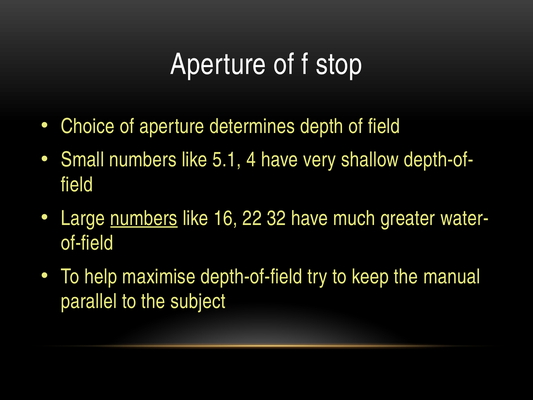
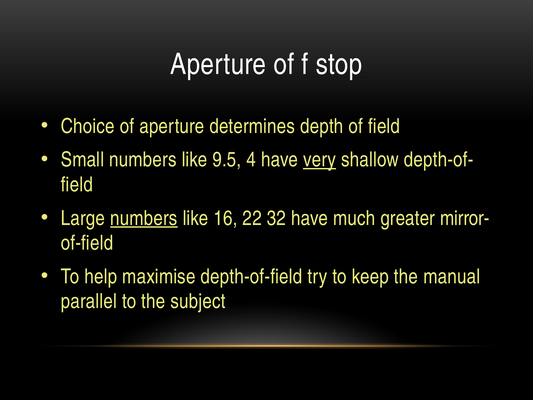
5.1: 5.1 -> 9.5
very underline: none -> present
water-: water- -> mirror-
